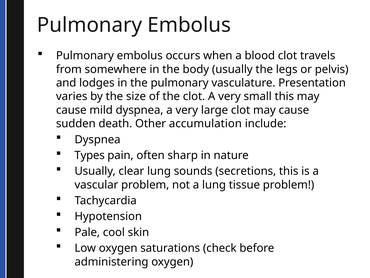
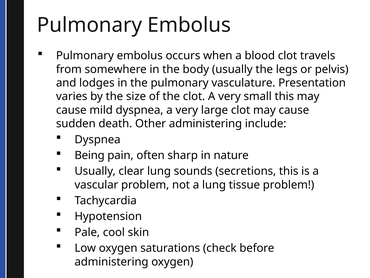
Other accumulation: accumulation -> administering
Types: Types -> Being
